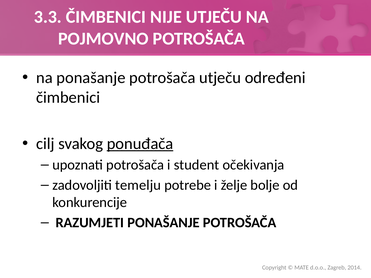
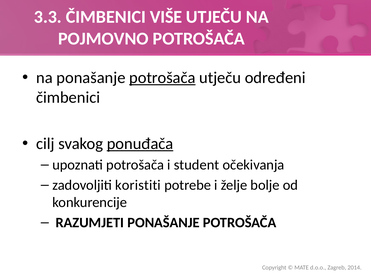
NIJE: NIJE -> VIŠE
potrošača at (162, 78) underline: none -> present
temelju: temelju -> koristiti
